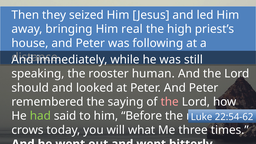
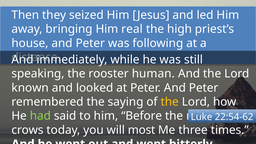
should: should -> known
the at (170, 102) colour: pink -> yellow
what: what -> most
